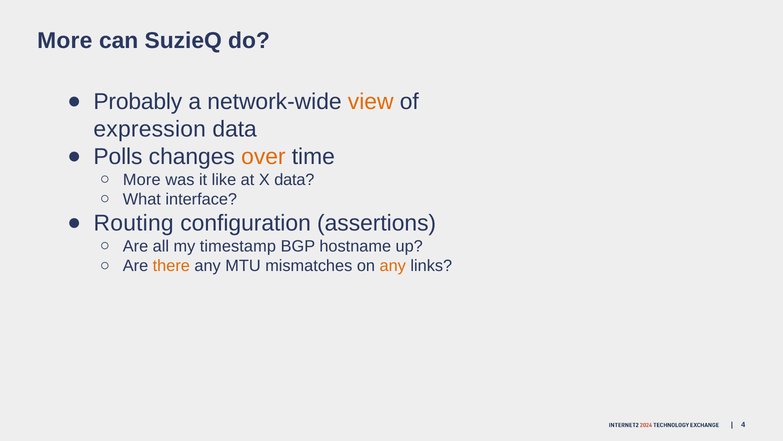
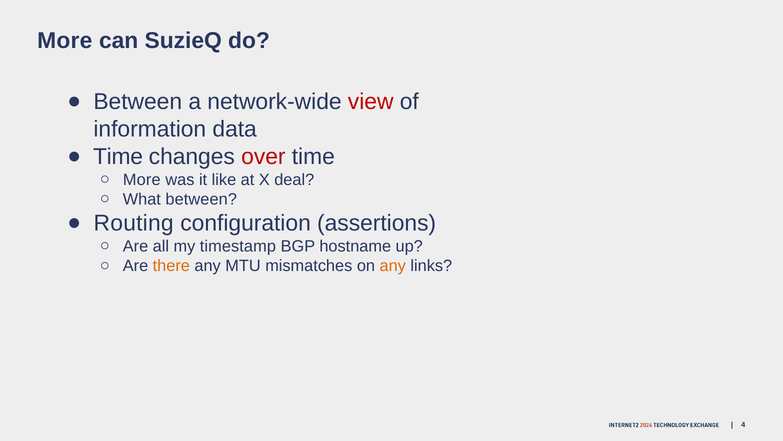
Probably at (138, 102): Probably -> Between
view colour: orange -> red
expression: expression -> information
Polls at (118, 157): Polls -> Time
over colour: orange -> red
X data: data -> deal
What interface: interface -> between
